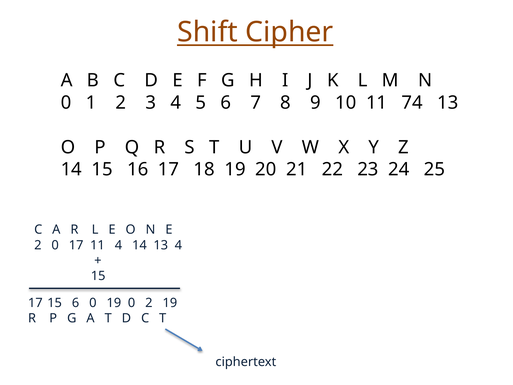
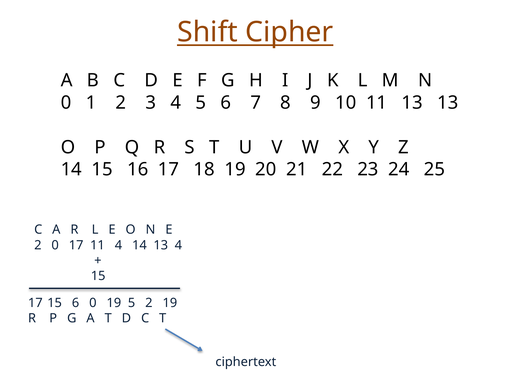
11 74: 74 -> 13
19 0: 0 -> 5
